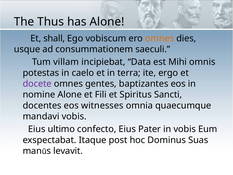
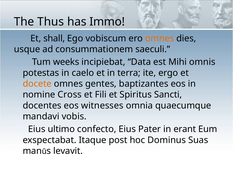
has Alone: Alone -> Immo
villam: villam -> weeks
docete colour: purple -> orange
nomine Alone: Alone -> Cross
in vobis: vobis -> erant
